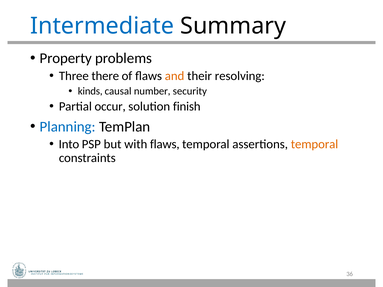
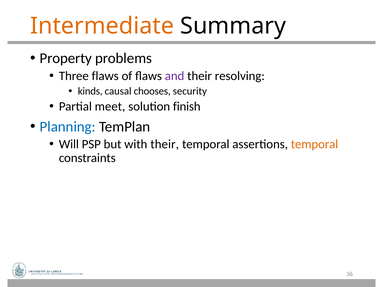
Intermediate colour: blue -> orange
Three there: there -> flaws
and colour: orange -> purple
number: number -> chooses
occur: occur -> meet
Into: Into -> Will
with flaws: flaws -> their
